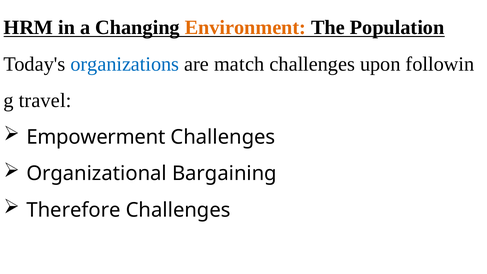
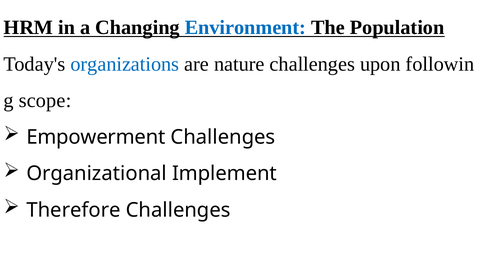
Environment colour: orange -> blue
match: match -> nature
travel: travel -> scope
Bargaining: Bargaining -> Implement
